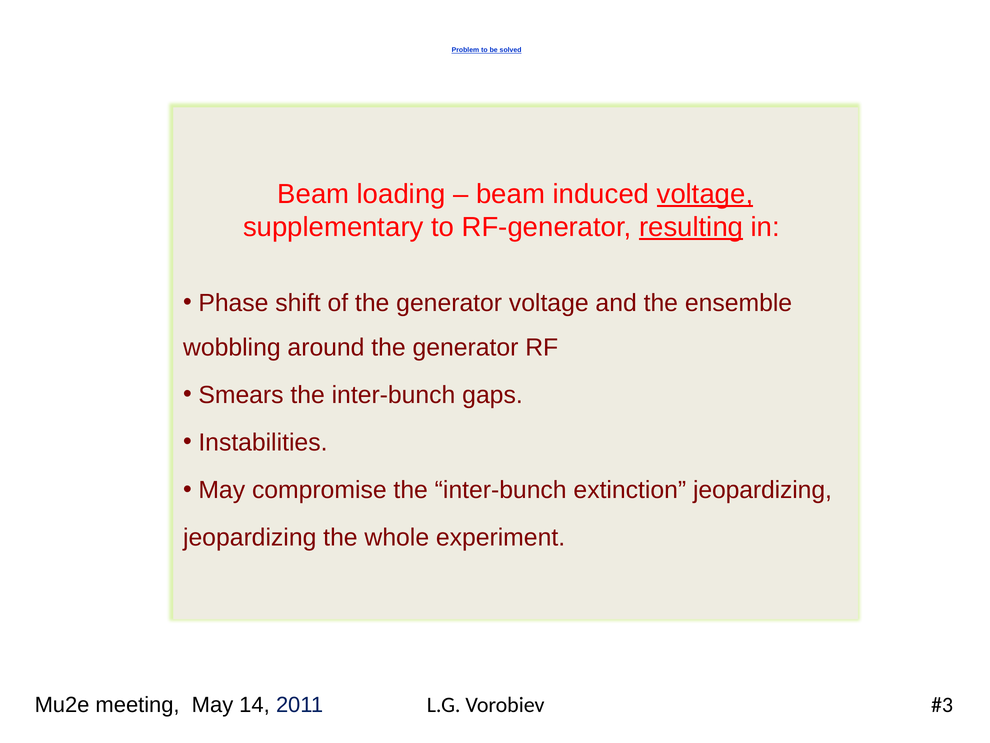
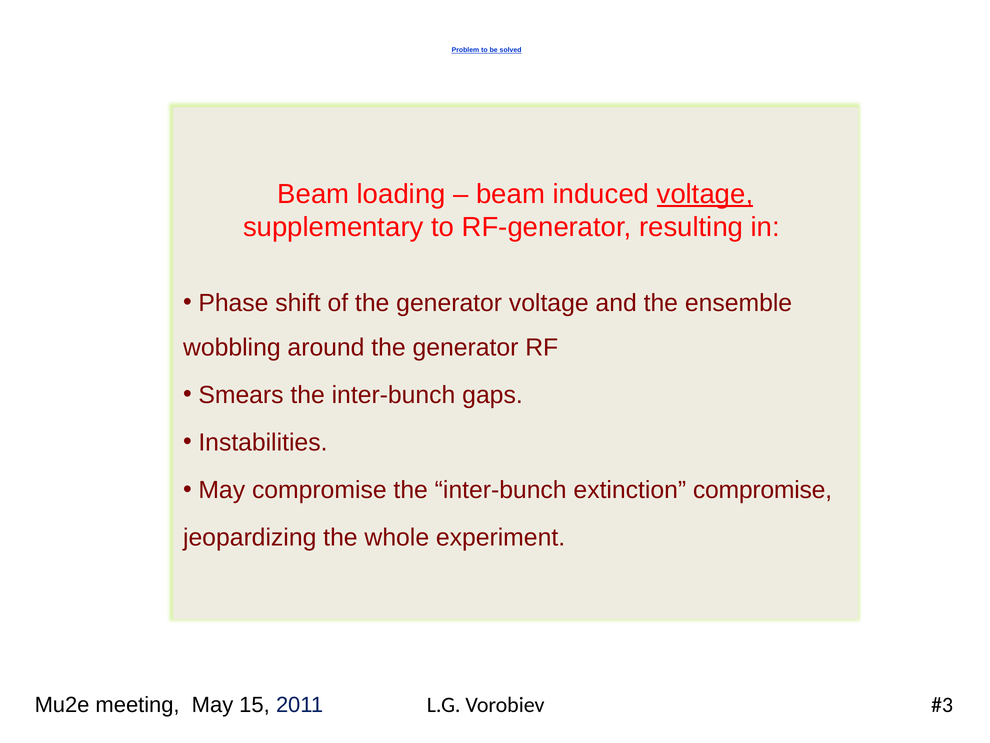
resulting underline: present -> none
extinction jeopardizing: jeopardizing -> compromise
14: 14 -> 15
